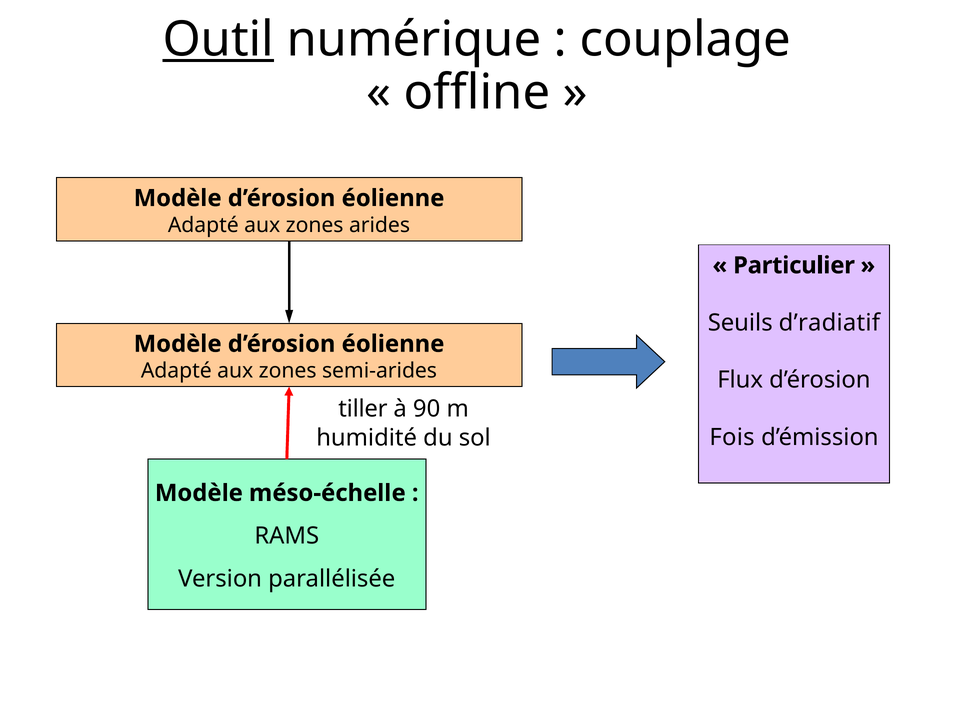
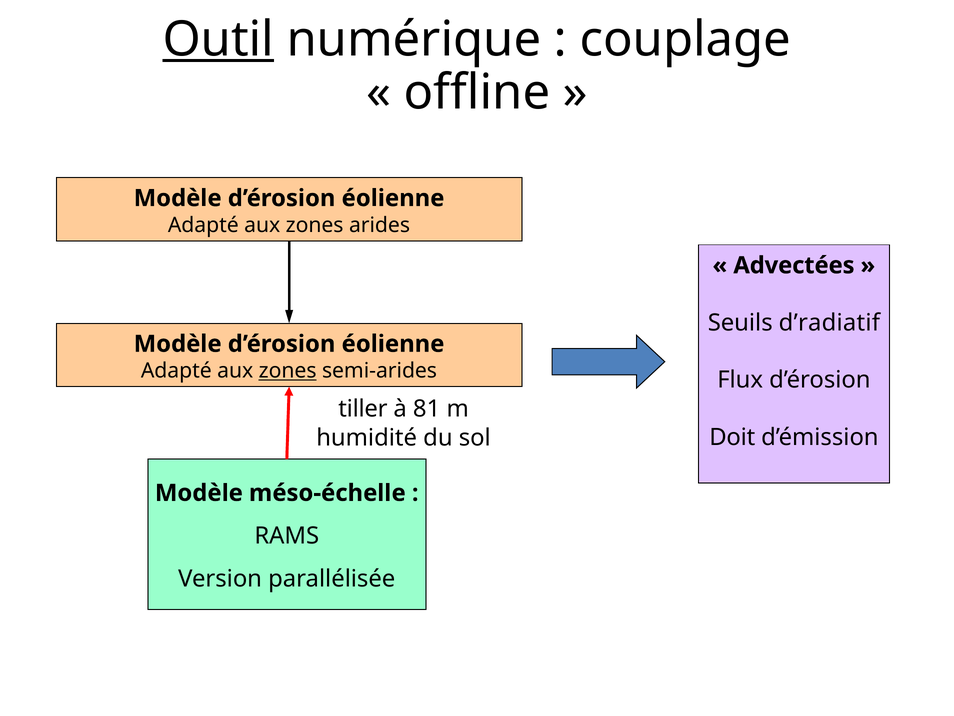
Particulier: Particulier -> Advectées
zones at (288, 371) underline: none -> present
90: 90 -> 81
Fois: Fois -> Doit
